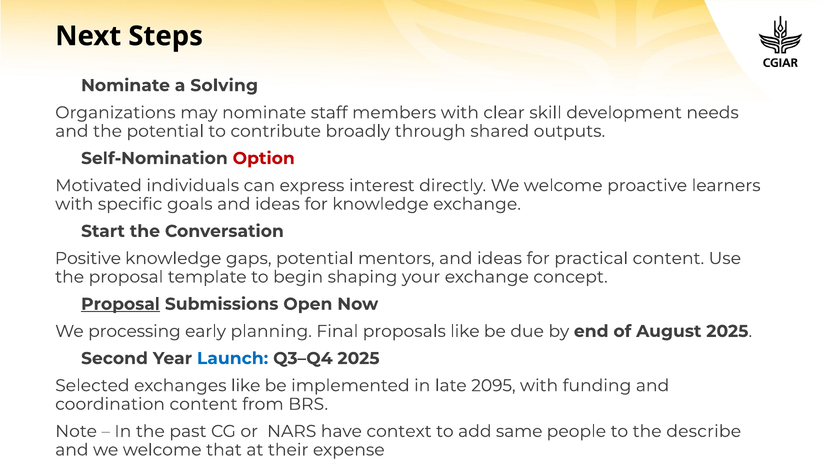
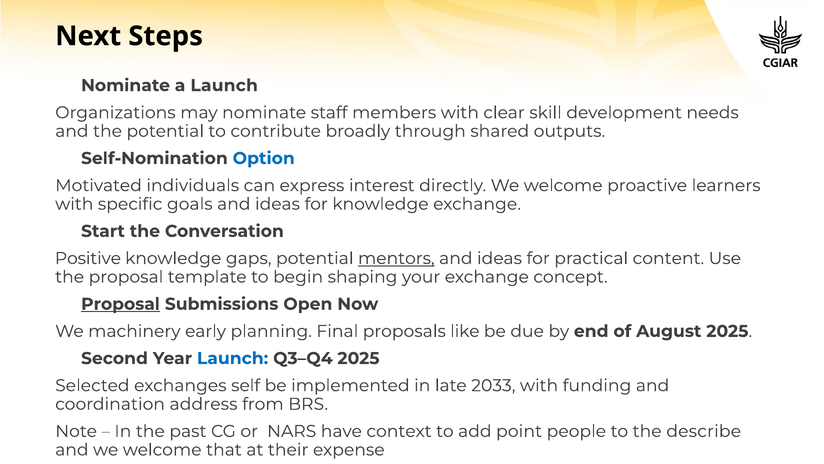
a Solving: Solving -> Launch
Option colour: red -> blue
mentors underline: none -> present
processing: processing -> machinery
exchanges like: like -> self
2095: 2095 -> 2033
coordination content: content -> address
same: same -> point
